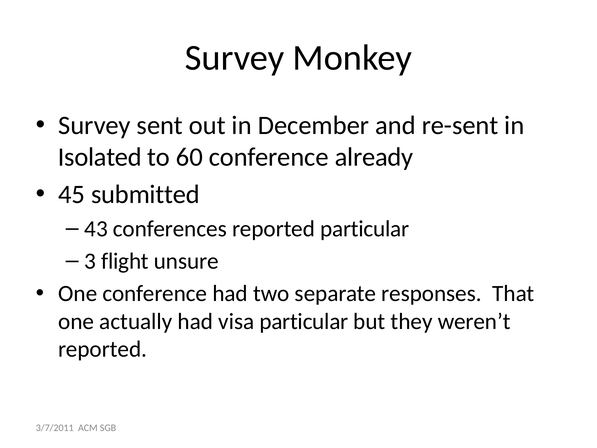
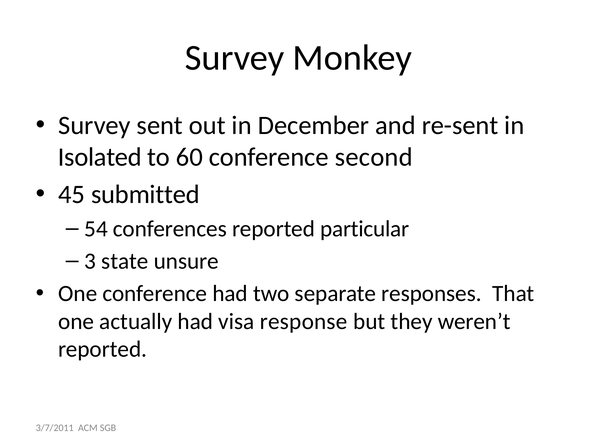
already: already -> second
43: 43 -> 54
flight: flight -> state
visa particular: particular -> response
